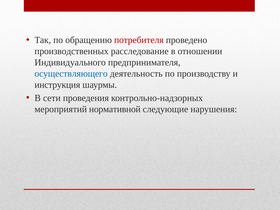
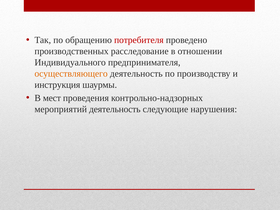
осуществляющего colour: blue -> orange
сети: сети -> мест
мероприятий нормативной: нормативной -> деятельность
